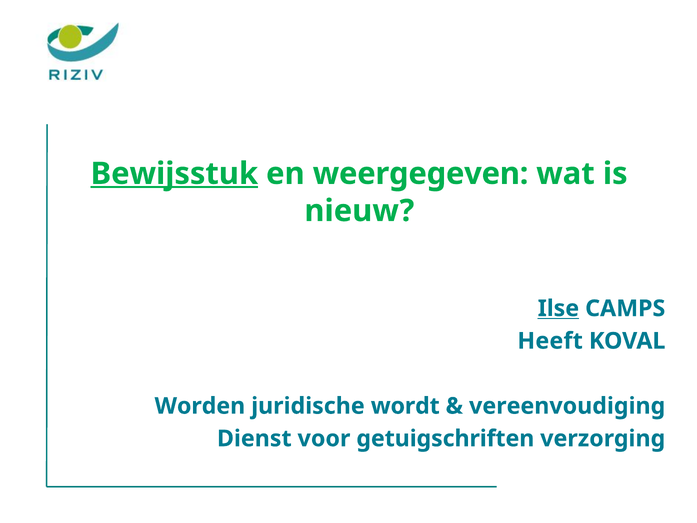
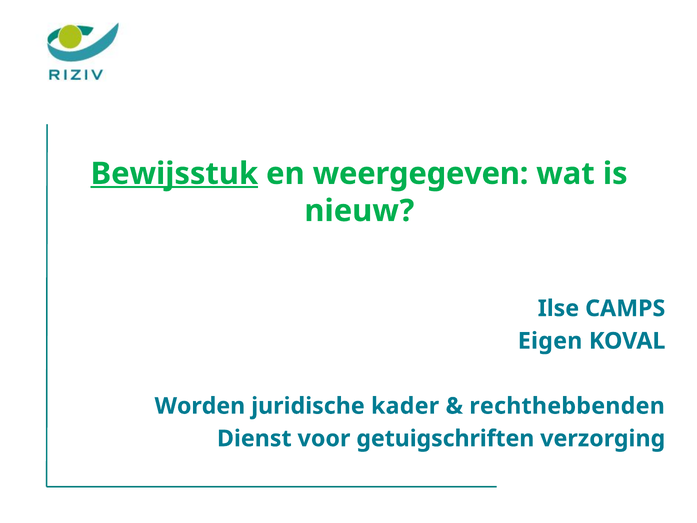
Ilse underline: present -> none
Heeft: Heeft -> Eigen
wordt: wordt -> kader
vereenvoudiging: vereenvoudiging -> rechthebbenden
